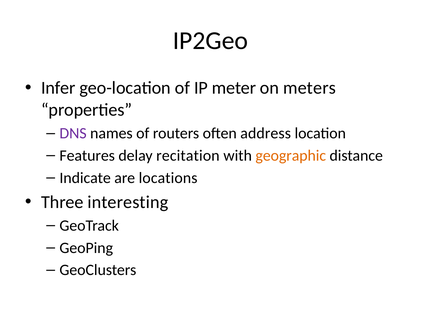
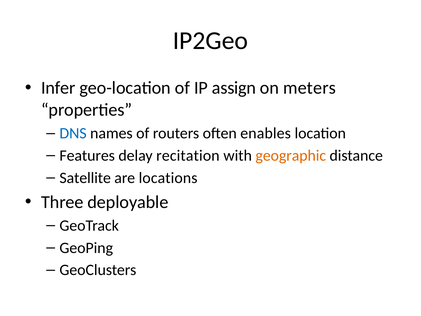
meter: meter -> assign
DNS colour: purple -> blue
address: address -> enables
Indicate: Indicate -> Satellite
interesting: interesting -> deployable
